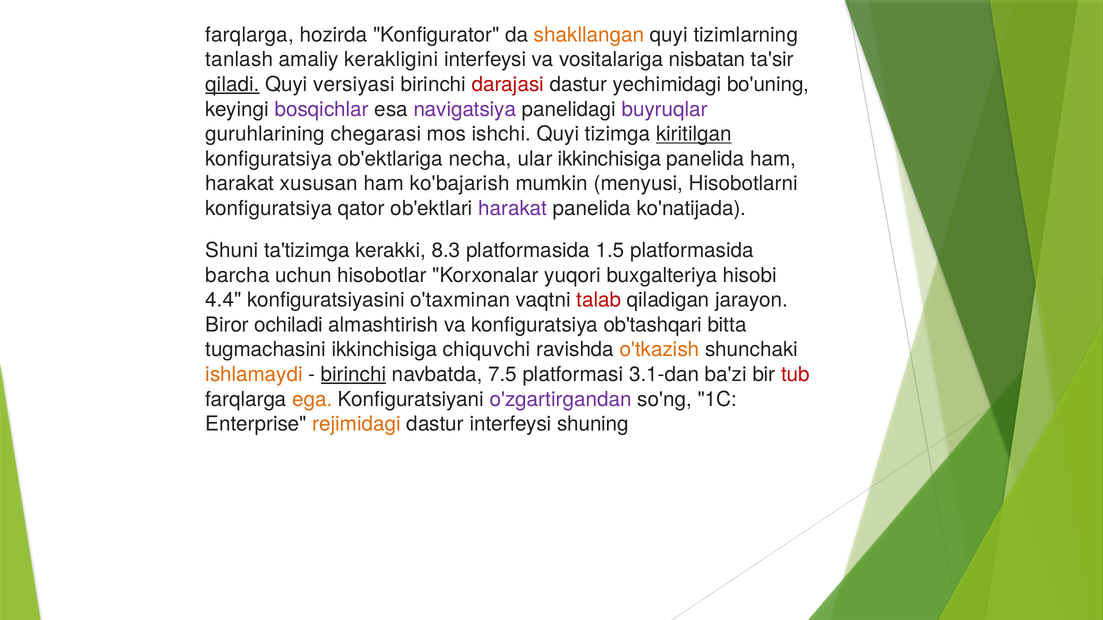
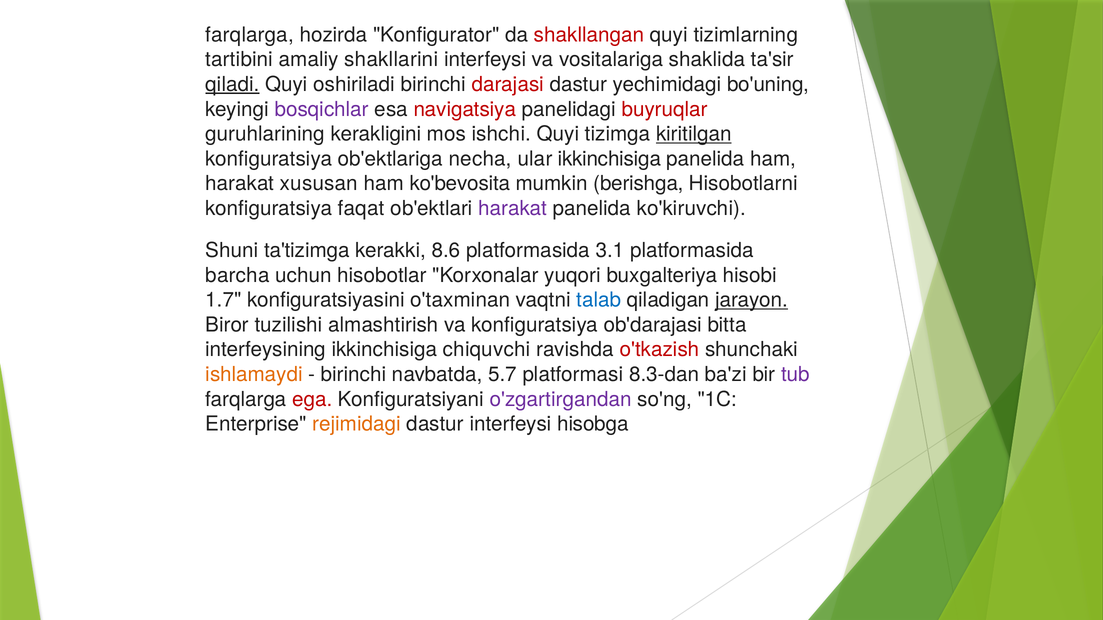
shakllangan colour: orange -> red
tanlash: tanlash -> tartibini
kerakligini: kerakligini -> shakllarini
nisbatan: nisbatan -> shaklida
versiyasi: versiyasi -> oshiriladi
navigatsiya colour: purple -> red
buyruqlar colour: purple -> red
chegarasi: chegarasi -> kerakligini
ko'bajarish: ko'bajarish -> ko'bevosita
menyusi: menyusi -> berishga
qator: qator -> faqat
ko'natijada: ko'natijada -> ko'kiruvchi
8.3: 8.3 -> 8.6
1.5: 1.5 -> 3.1
4.4: 4.4 -> 1.7
talab colour: red -> blue
jarayon underline: none -> present
ochiladi: ochiladi -> tuzilishi
ob'tashqari: ob'tashqari -> ob'darajasi
tugmachasini: tugmachasini -> interfeysining
o'tkazish colour: orange -> red
birinchi at (354, 375) underline: present -> none
7.5: 7.5 -> 5.7
3.1-dan: 3.1-dan -> 8.3-dan
tub colour: red -> purple
ega colour: orange -> red
shuning: shuning -> hisobga
